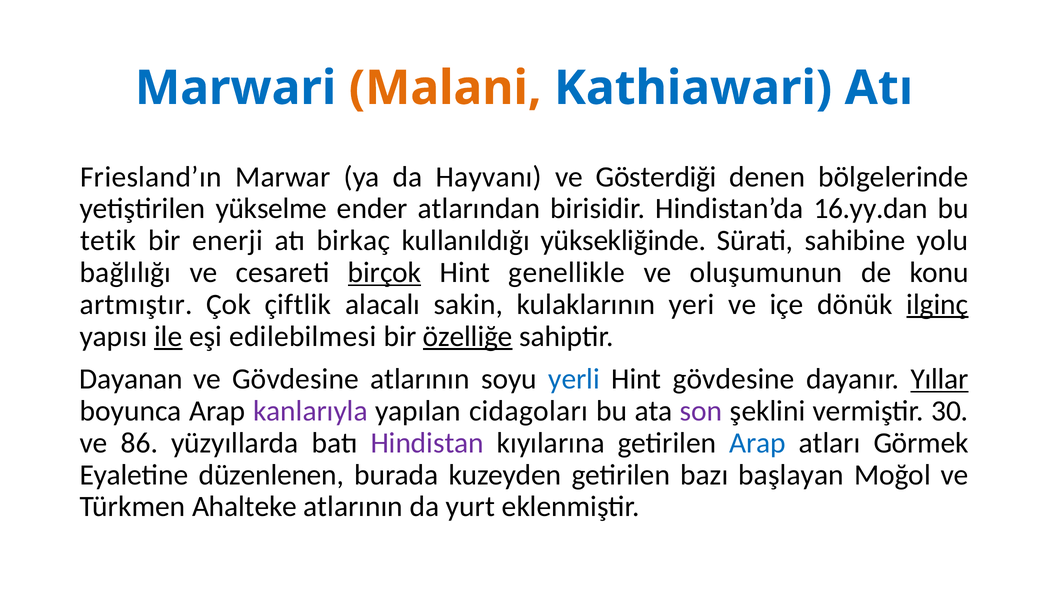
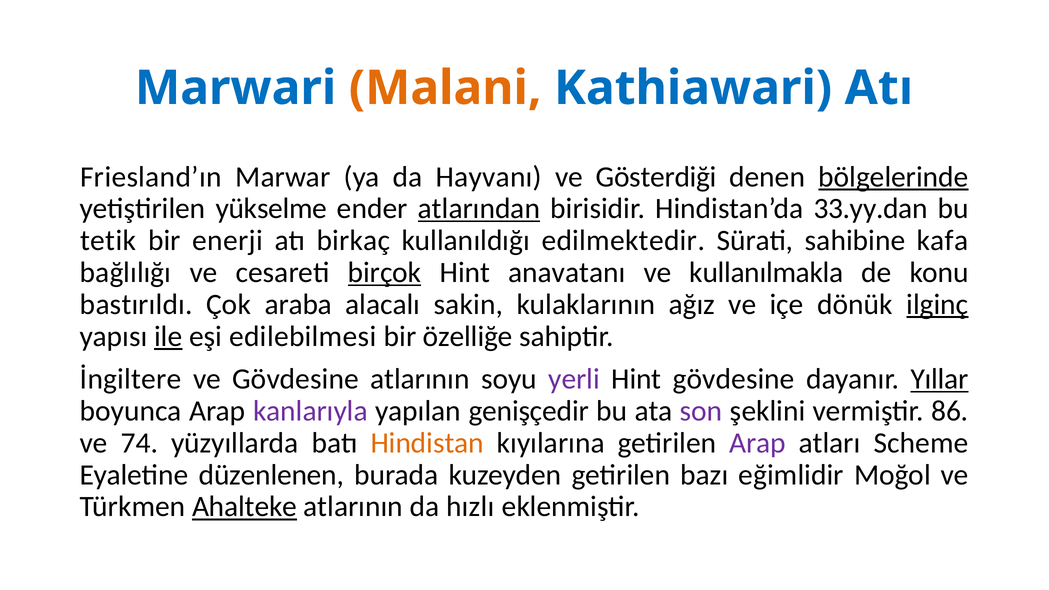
bölgelerinde underline: none -> present
atlarından underline: none -> present
16.yy.dan: 16.yy.dan -> 33.yy.dan
yüksekliğinde: yüksekliğinde -> edilmektedir
yolu: yolu -> kafa
genellikle: genellikle -> anavatanı
oluşumunun: oluşumunun -> kullanılmakla
artmıştır: artmıştır -> bastırıldı
çiftlik: çiftlik -> araba
yeri: yeri -> ağız
özelliğe underline: present -> none
Dayanan: Dayanan -> İngiltere
yerli colour: blue -> purple
cidagoları: cidagoları -> genişçedir
30: 30 -> 86
86: 86 -> 74
Hindistan colour: purple -> orange
Arap at (758, 443) colour: blue -> purple
Görmek: Görmek -> Scheme
başlayan: başlayan -> eğimlidir
Ahalteke underline: none -> present
yurt: yurt -> hızlı
